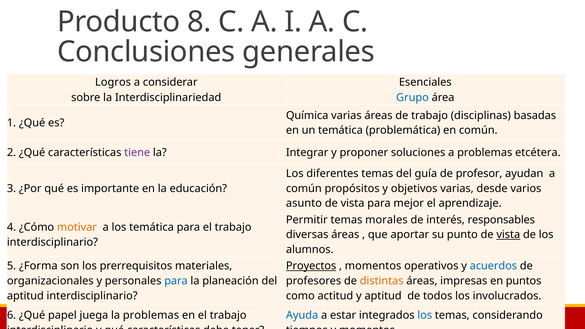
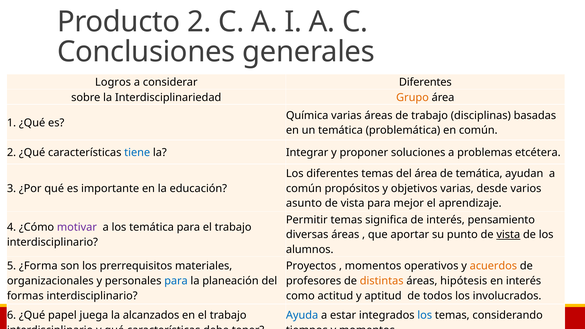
Producto 8: 8 -> 2
considerar Esenciales: Esenciales -> Diferentes
Grupo colour: blue -> orange
tiene colour: purple -> blue
del guía: guía -> área
de profesor: profesor -> temática
morales: morales -> significa
responsables: responsables -> pensamiento
motivar colour: orange -> purple
Proyectos underline: present -> none
acuerdos colour: blue -> orange
impresas: impresas -> hipótesis
en puntos: puntos -> interés
aptitud at (25, 296): aptitud -> formas
la problemas: problemas -> alcanzados
